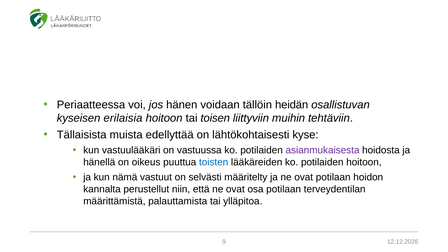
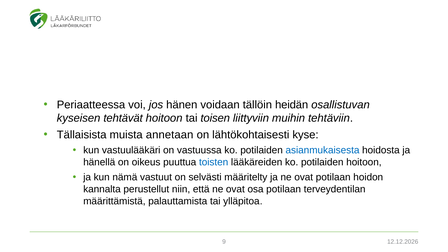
erilaisia: erilaisia -> tehtävät
edellyttää: edellyttää -> annetaan
asianmukaisesta colour: purple -> blue
